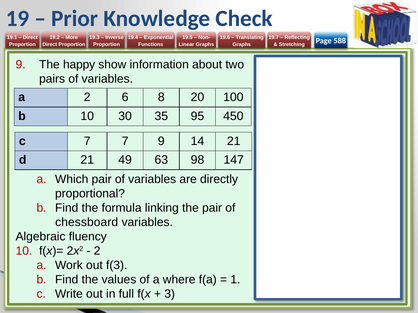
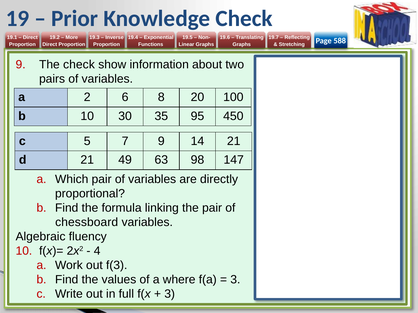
The happy: happy -> check
c 7: 7 -> 5
2 at (97, 251): 2 -> 4
1 at (235, 280): 1 -> 3
